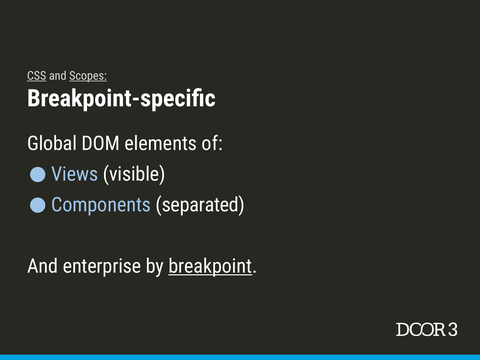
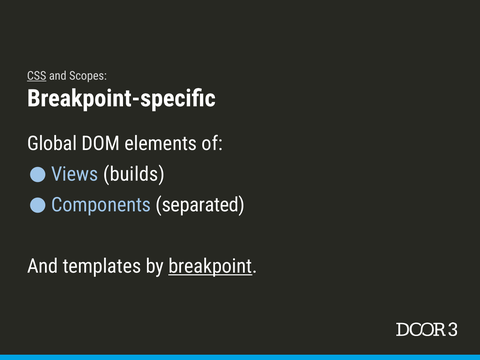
Scopes underline: present -> none
visible: visible -> builds
enterprise: enterprise -> templates
